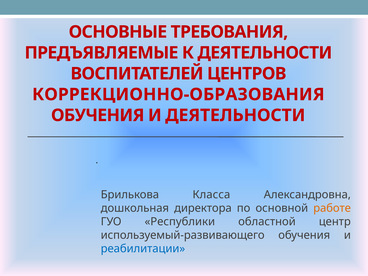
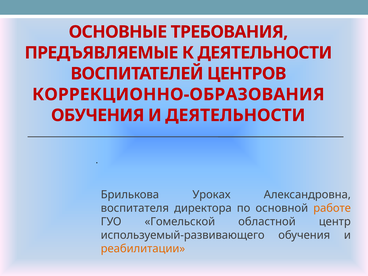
Класса: Класса -> Уроках
дошкольная: дошкольная -> воспитателя
Республики: Республики -> Гомельской
реабилитации colour: blue -> orange
